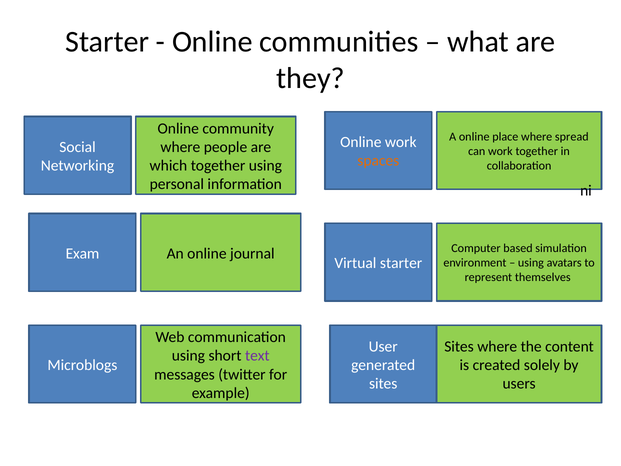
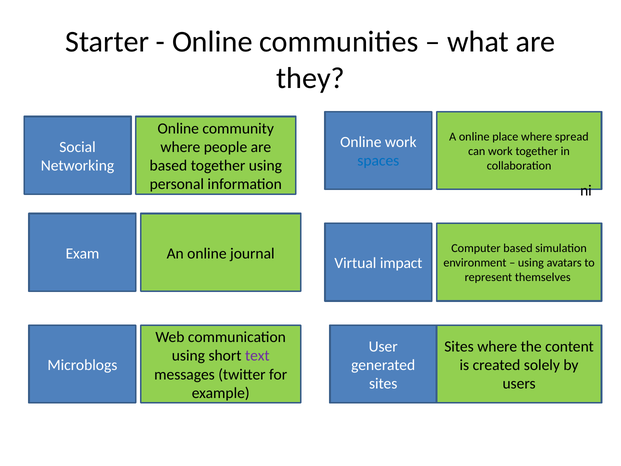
spaces colour: orange -> blue
which at (168, 166): which -> based
Virtual starter: starter -> impact
